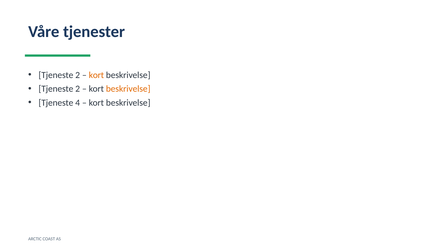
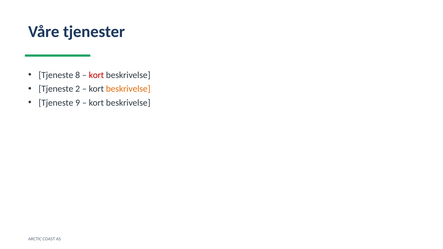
2 at (78, 75): 2 -> 8
kort at (96, 75) colour: orange -> red
4: 4 -> 9
